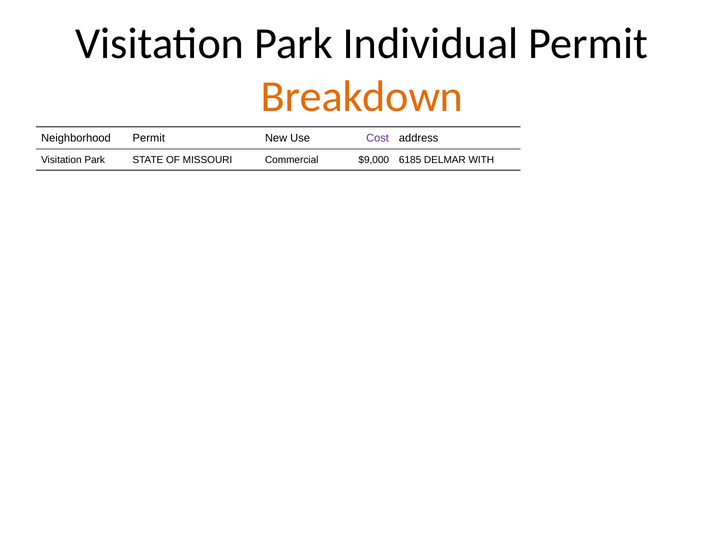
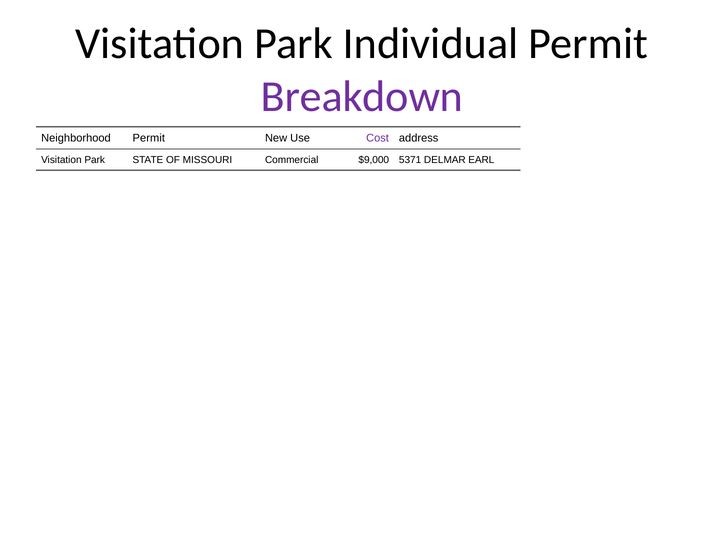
Breakdown colour: orange -> purple
6185: 6185 -> 5371
WITH: WITH -> EARL
